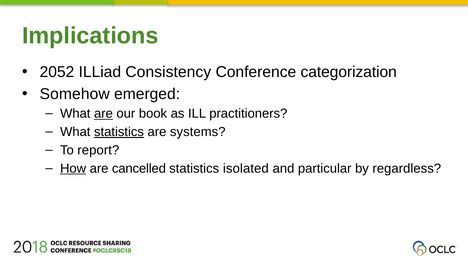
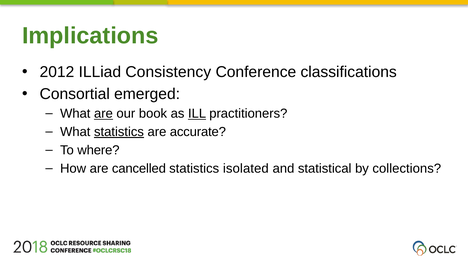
2052: 2052 -> 2012
categorization: categorization -> classifications
Somehow: Somehow -> Consortial
ILL underline: none -> present
systems: systems -> accurate
report: report -> where
How underline: present -> none
particular: particular -> statistical
regardless: regardless -> collections
